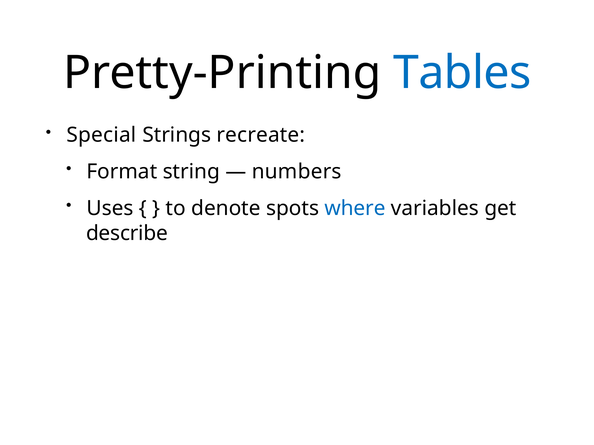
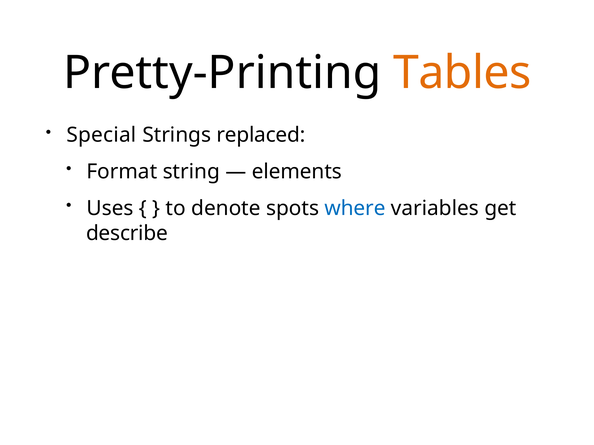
Tables colour: blue -> orange
recreate: recreate -> replaced
numbers: numbers -> elements
